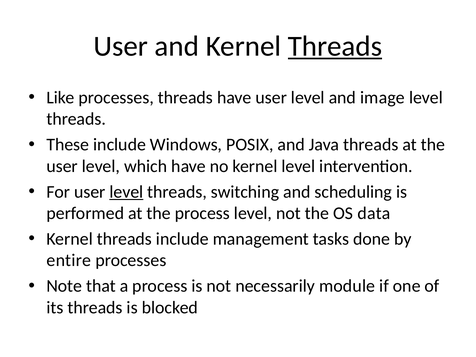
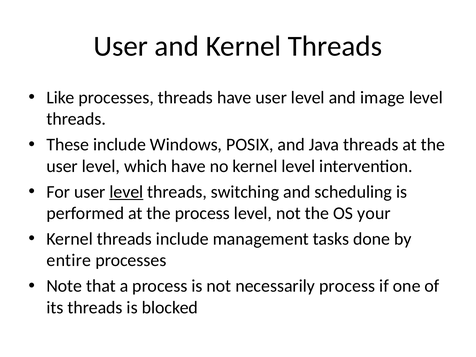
Threads at (335, 46) underline: present -> none
data: data -> your
necessarily module: module -> process
